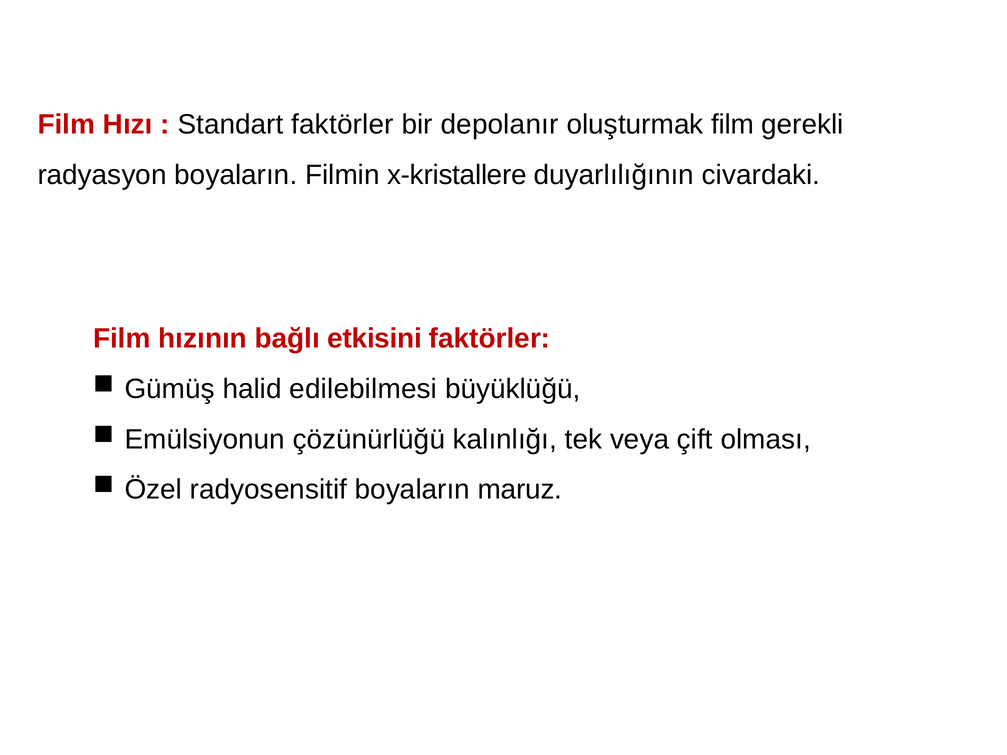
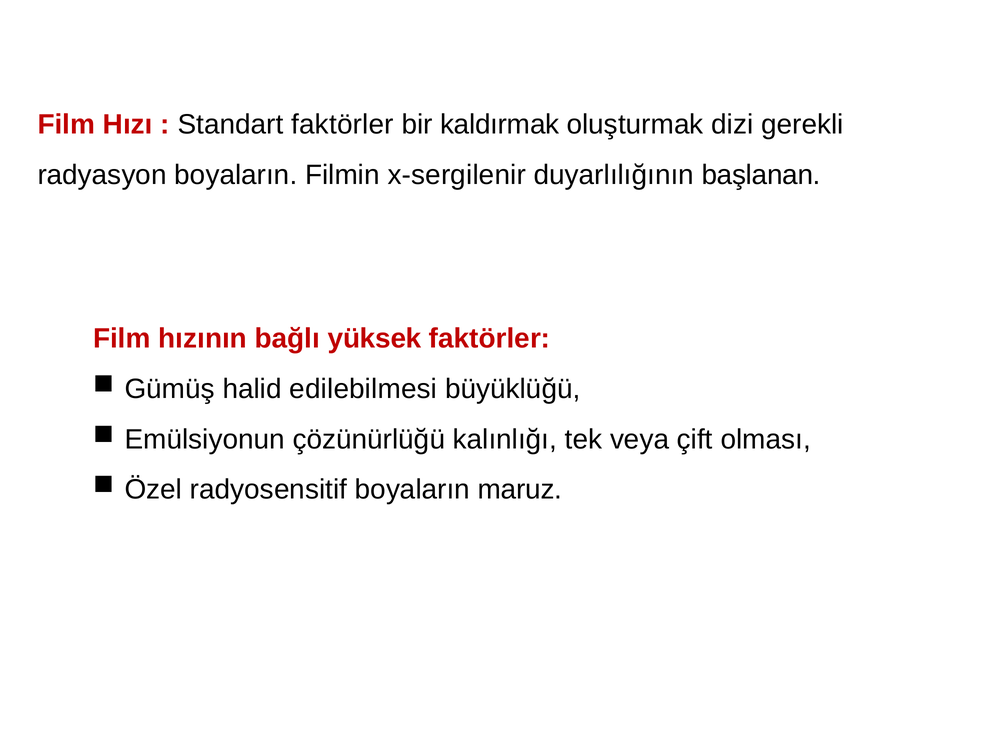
depolanır: depolanır -> kaldırmak
oluşturmak film: film -> dizi
x-kristallere: x-kristallere -> x-sergilenir
civardaki: civardaki -> başlanan
etkisini: etkisini -> yüksek
